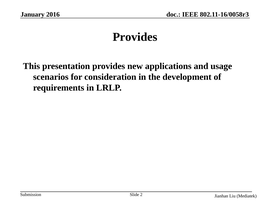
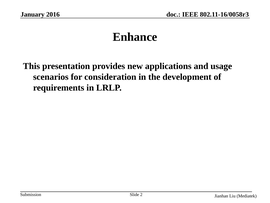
Provides at (135, 37): Provides -> Enhance
